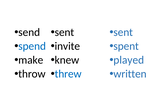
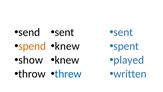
spend colour: blue -> orange
invite at (67, 46): invite -> knew
make: make -> show
